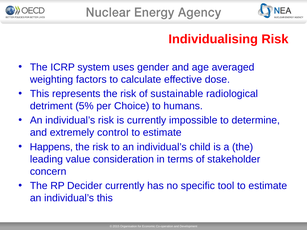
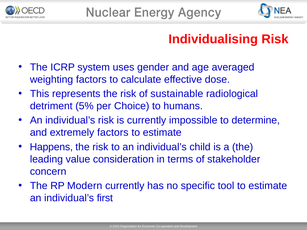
extremely control: control -> factors
Decider: Decider -> Modern
individual’s this: this -> first
